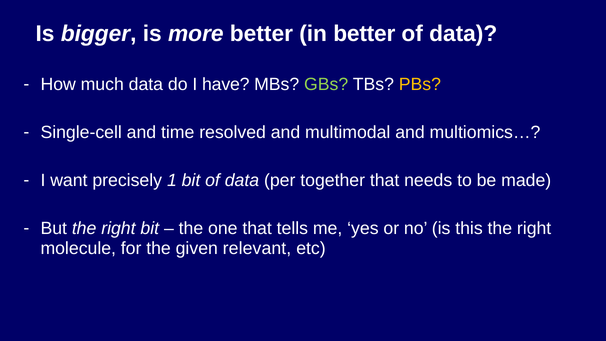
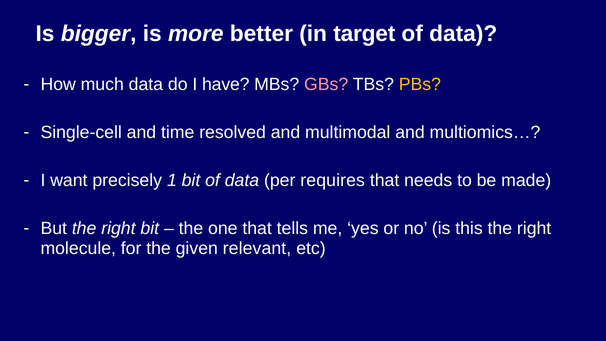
in better: better -> target
GBs colour: light green -> pink
together: together -> requires
